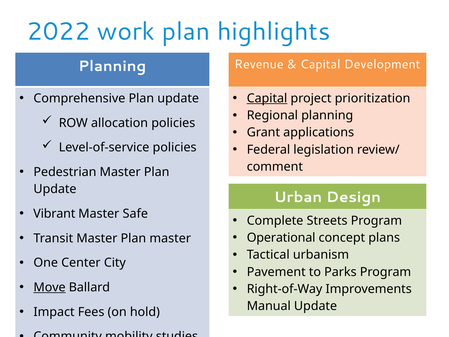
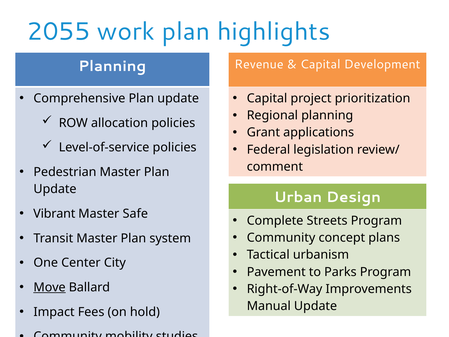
2022: 2022 -> 2055
Capital at (267, 98) underline: present -> none
Operational at (281, 238): Operational -> Community
Plan master: master -> system
